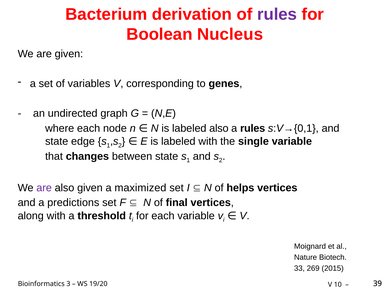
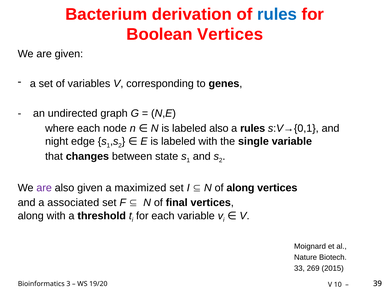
rules at (277, 14) colour: purple -> blue
Boolean Nucleus: Nucleus -> Vertices
state at (57, 141): state -> night
of helps: helps -> along
predictions: predictions -> associated
